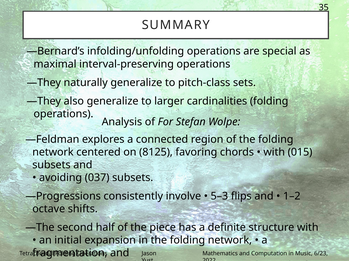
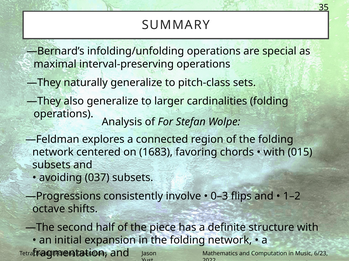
8125: 8125 -> 1683
5–3: 5–3 -> 0–3
